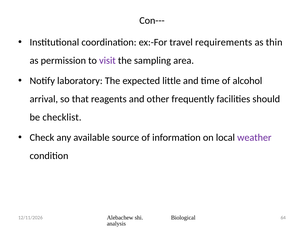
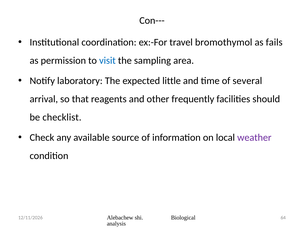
requirements: requirements -> bromothymol
thin: thin -> fails
visit colour: purple -> blue
alcohol: alcohol -> several
